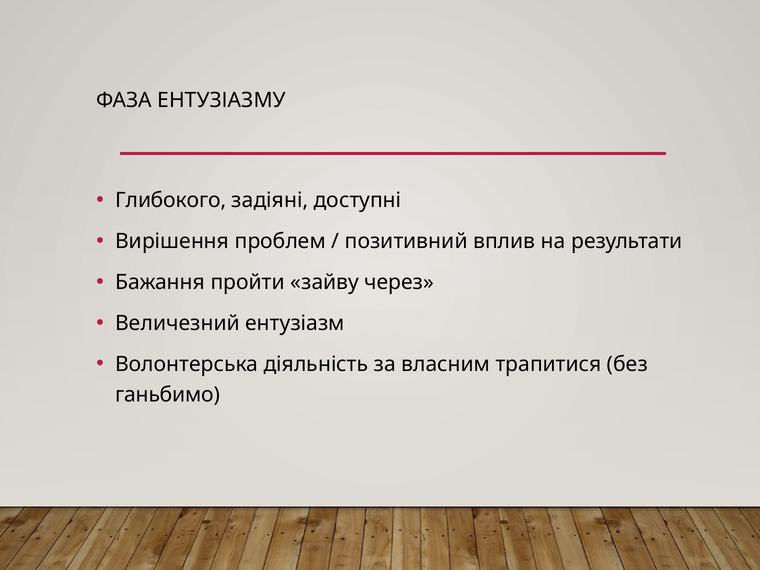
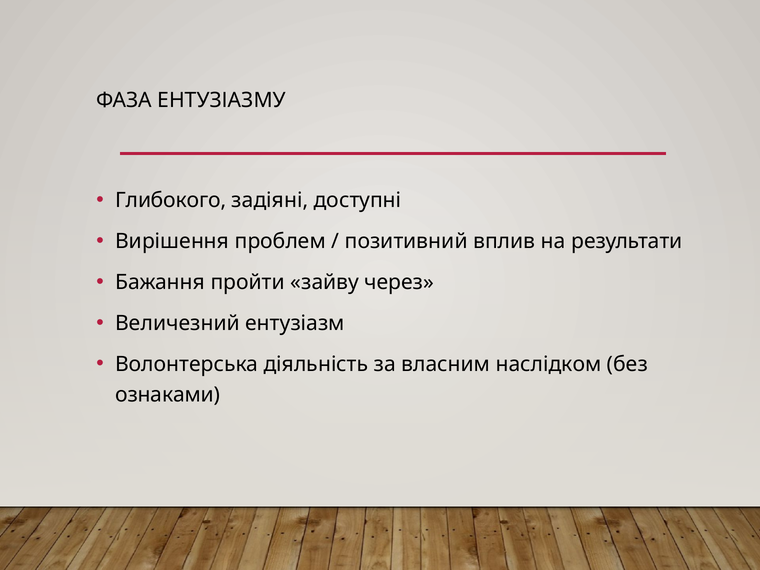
трапитися: трапитися -> наслідком
ганьбимо: ганьбимо -> ознаками
